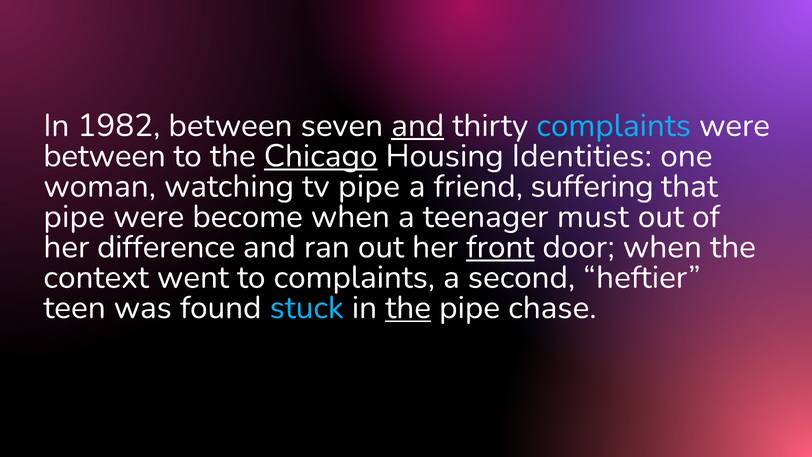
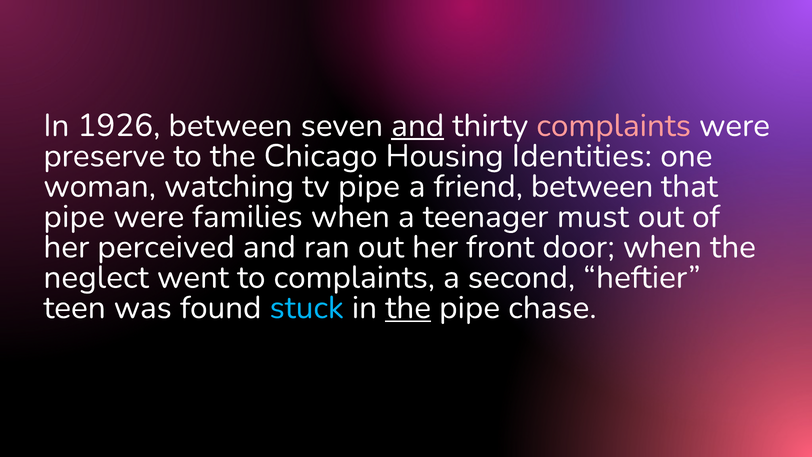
1982: 1982 -> 1926
complaints at (614, 125) colour: light blue -> pink
between at (104, 156): between -> preserve
Chicago underline: present -> none
friend suffering: suffering -> between
become: become -> families
difference: difference -> perceived
front underline: present -> none
context: context -> neglect
